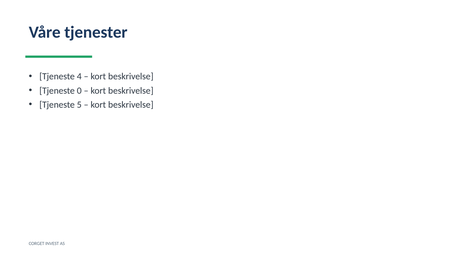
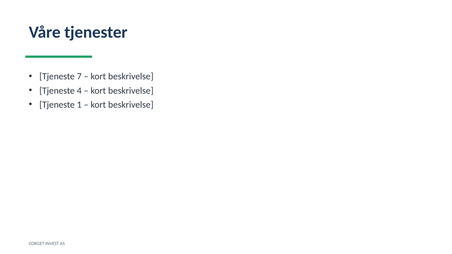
4: 4 -> 7
0: 0 -> 4
5: 5 -> 1
